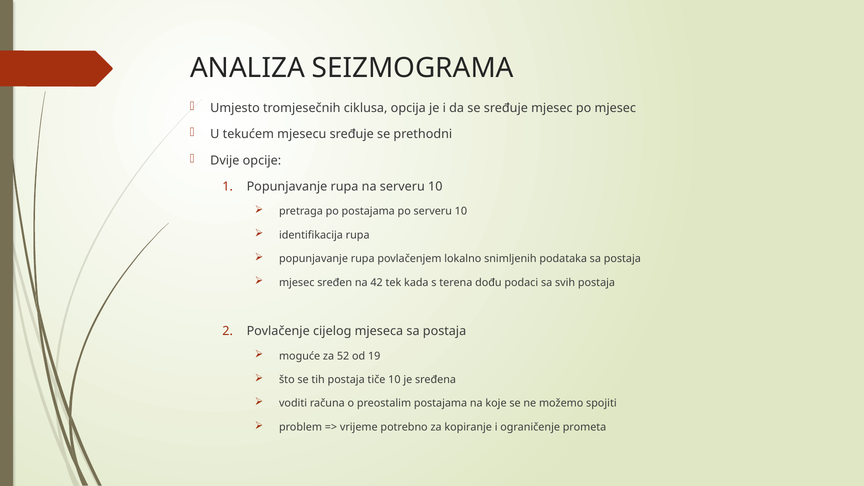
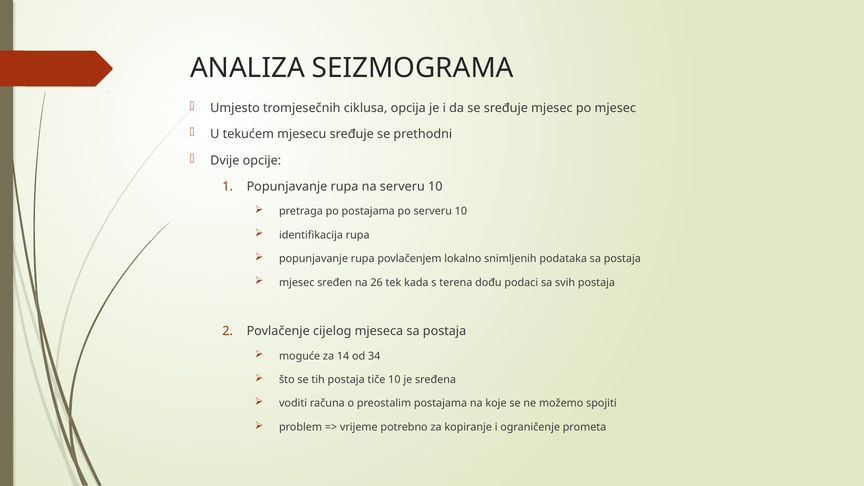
42: 42 -> 26
52: 52 -> 14
19: 19 -> 34
